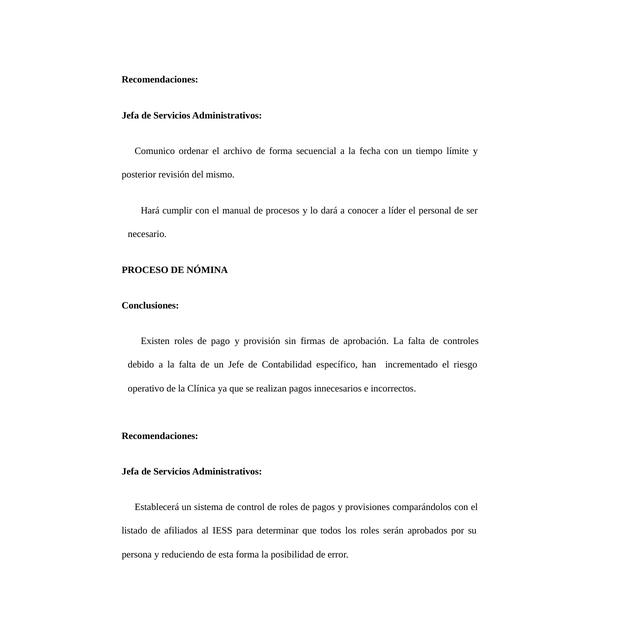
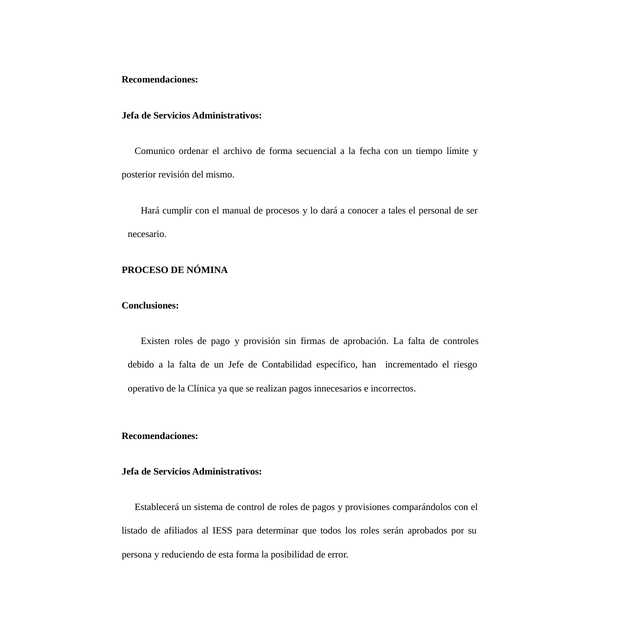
líder: líder -> tales
